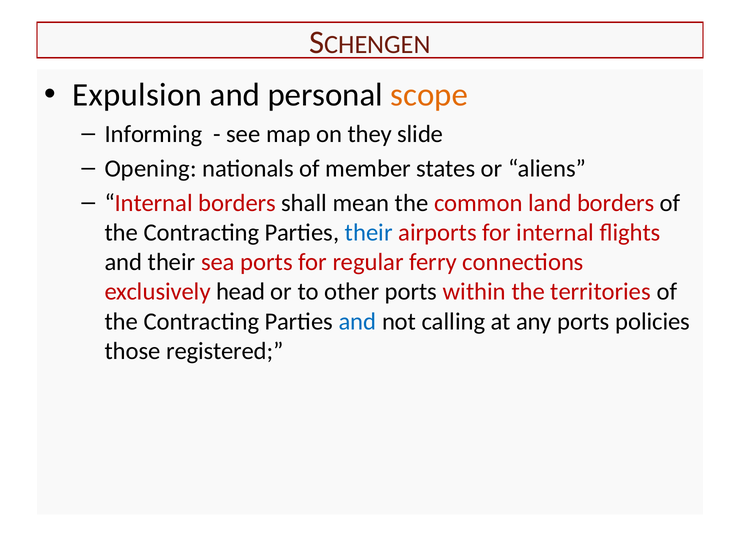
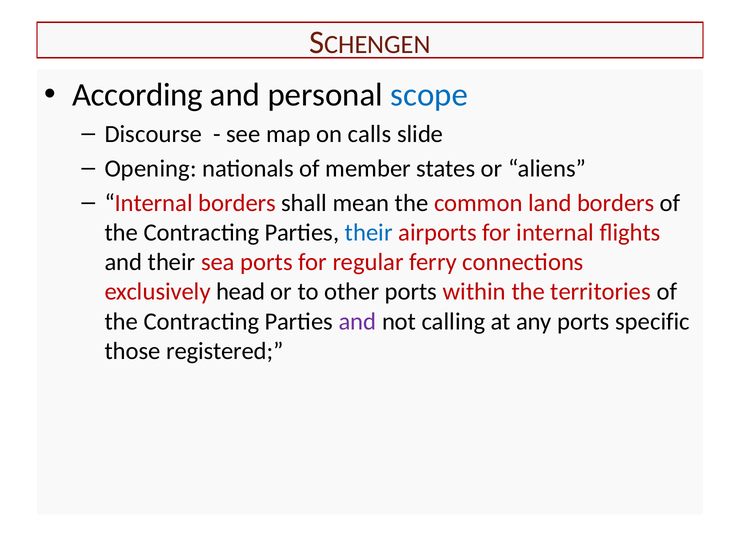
Expulsion: Expulsion -> According
scope colour: orange -> blue
Informing: Informing -> Discourse
they: they -> calls
and at (358, 321) colour: blue -> purple
policies: policies -> specific
